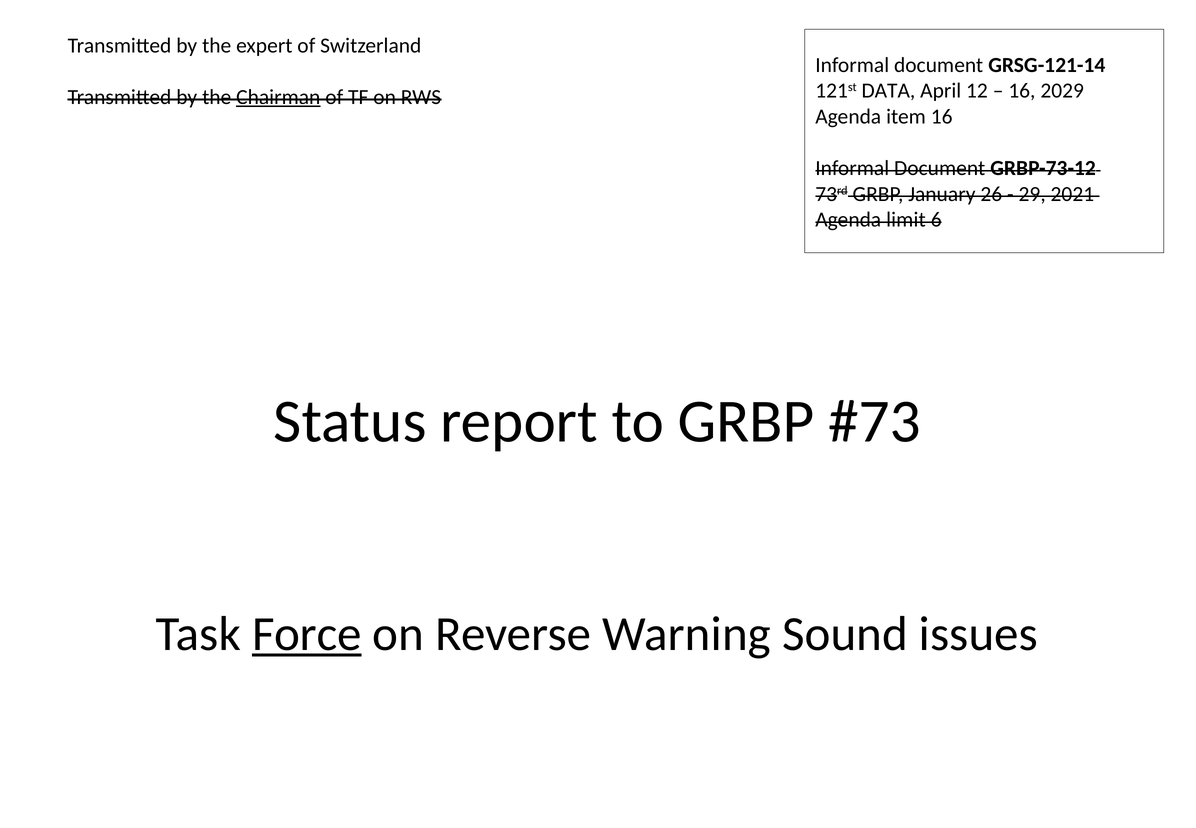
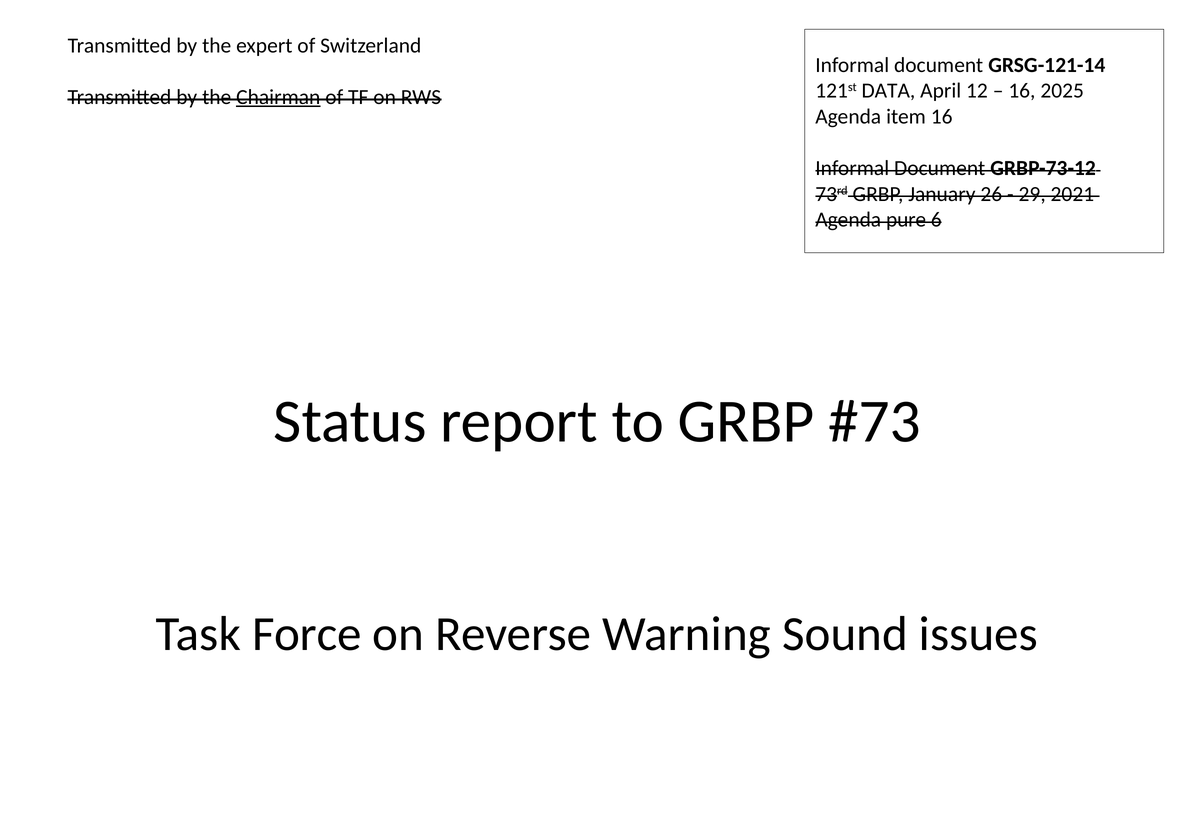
2029: 2029 -> 2025
limit: limit -> pure
Force underline: present -> none
